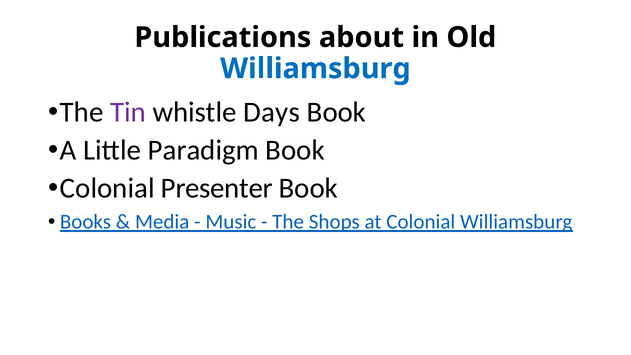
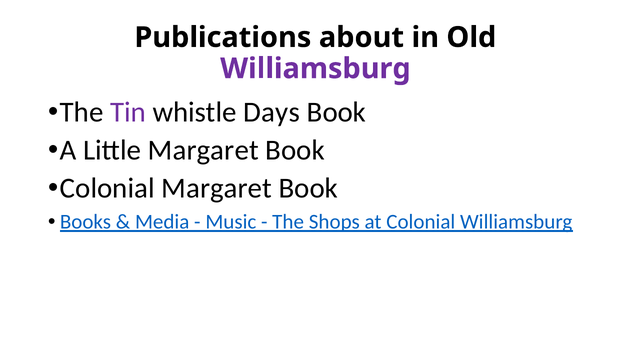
Williamsburg at (315, 69) colour: blue -> purple
Little Paradigm: Paradigm -> Margaret
Colonial Presenter: Presenter -> Margaret
